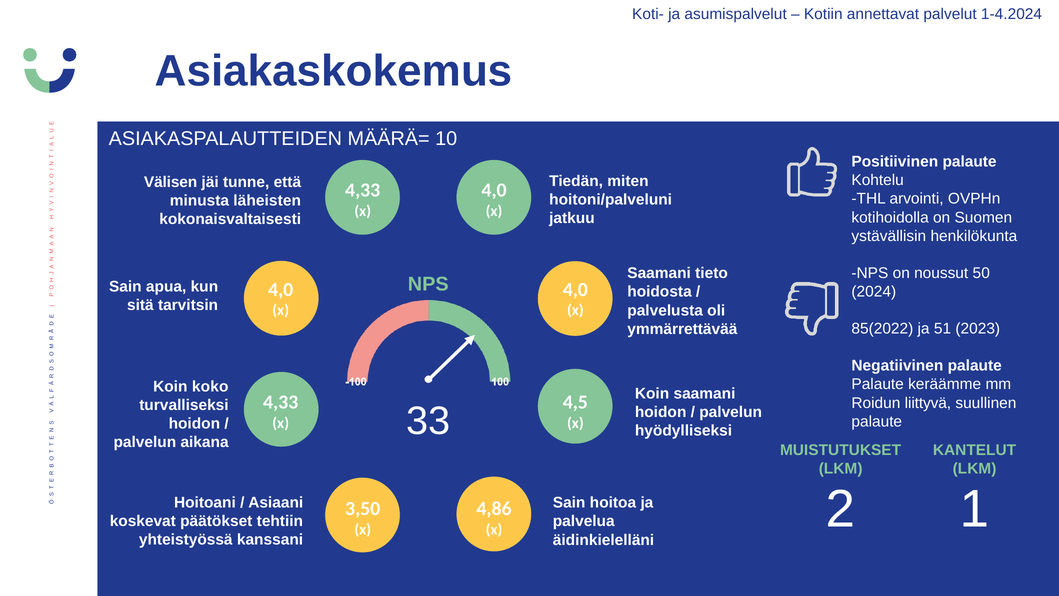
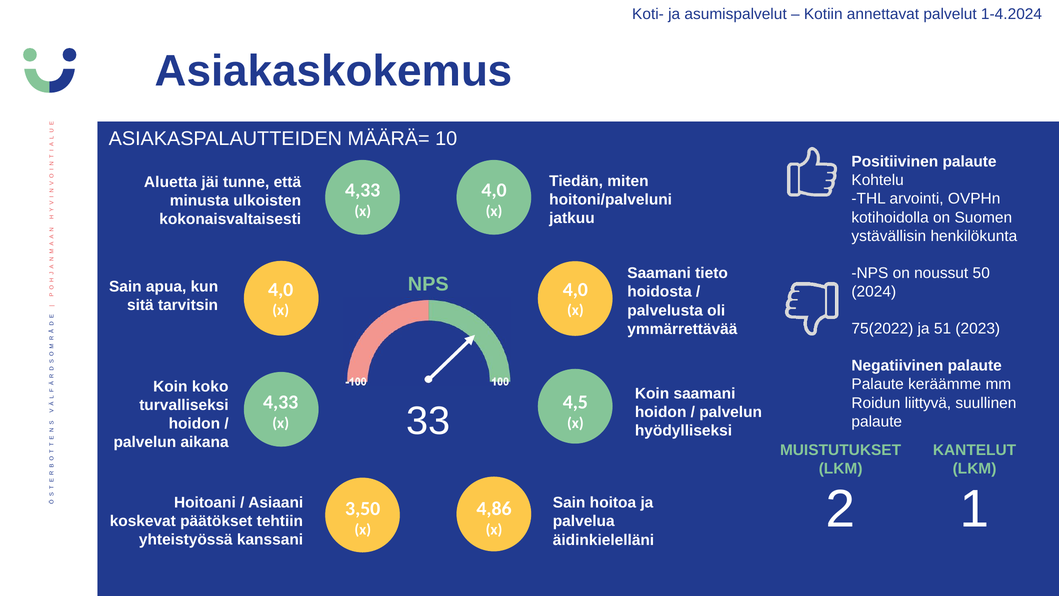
Välisen: Välisen -> Aluetta
läheisten: läheisten -> ulkoisten
85(2022: 85(2022 -> 75(2022
